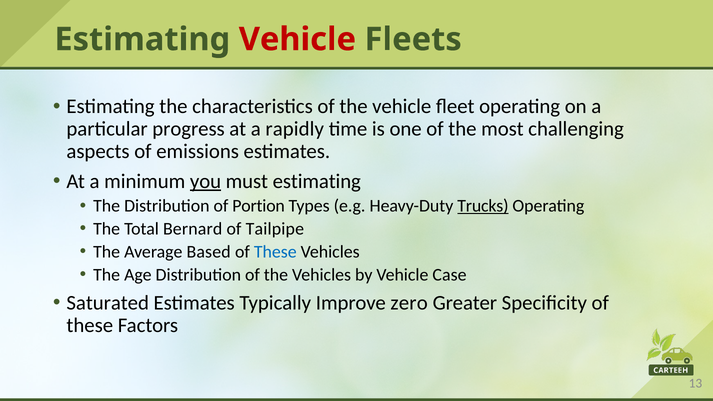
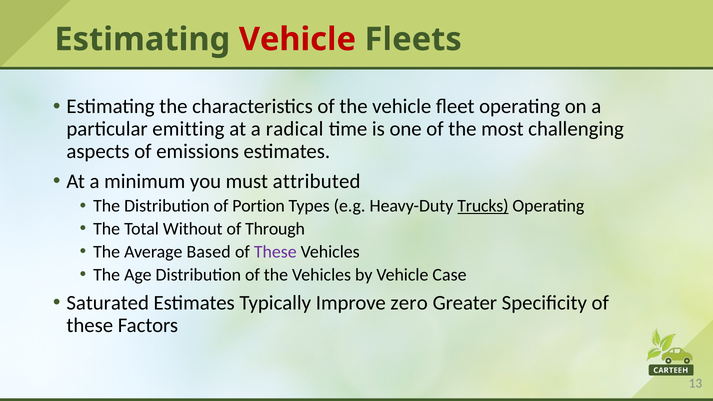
progress: progress -> emitting
rapidly: rapidly -> radical
you underline: present -> none
must estimating: estimating -> attributed
Bernard: Bernard -> Without
Tailpipe: Tailpipe -> Through
These at (275, 252) colour: blue -> purple
